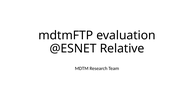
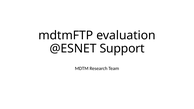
Relative: Relative -> Support
